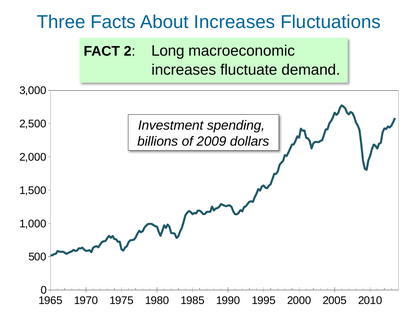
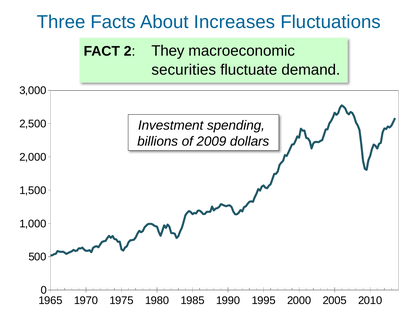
Long: Long -> They
increases at (184, 70): increases -> securities
